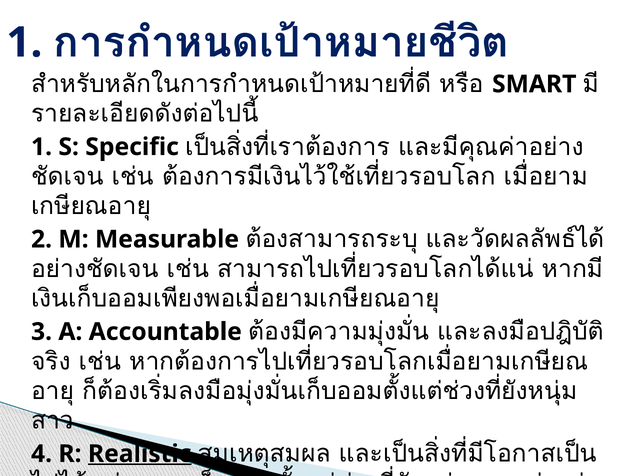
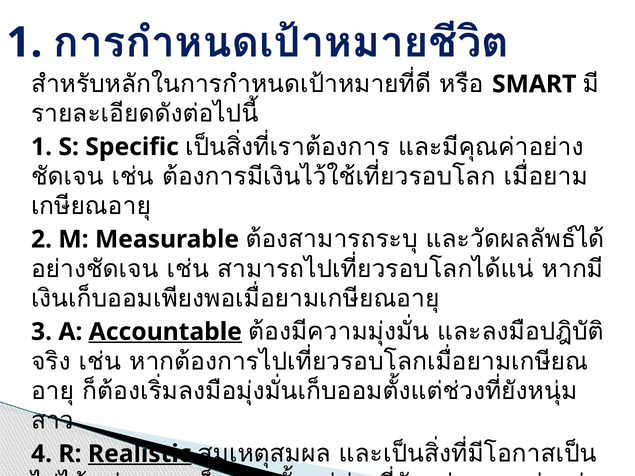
Accountable underline: none -> present
